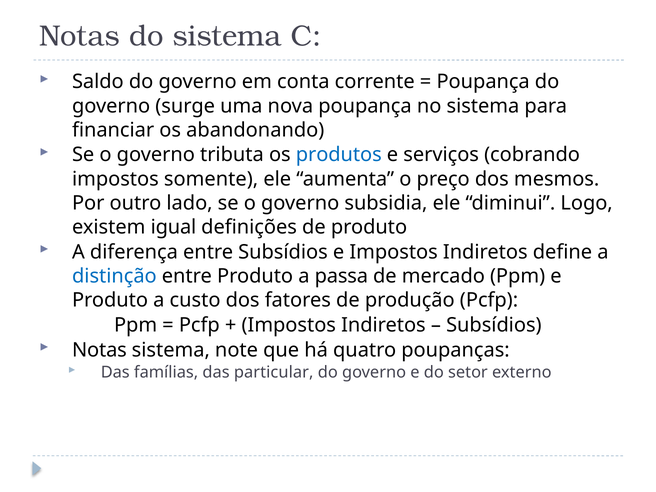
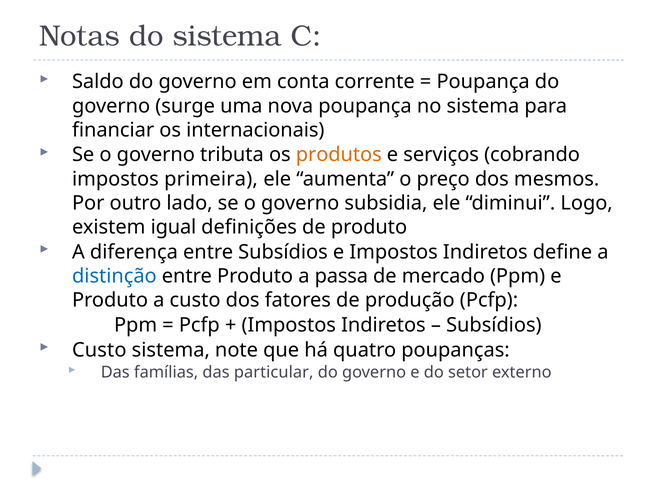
abandonando: abandonando -> internacionais
produtos colour: blue -> orange
somente: somente -> primeira
Notas at (99, 350): Notas -> Custo
